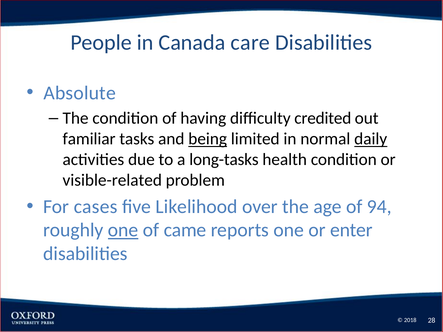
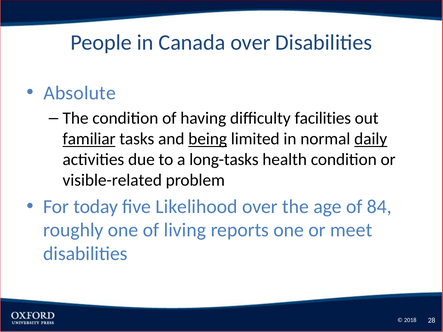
Canada care: care -> over
credited: credited -> facilities
familiar underline: none -> present
cases: cases -> today
94: 94 -> 84
one at (123, 230) underline: present -> none
came: came -> living
enter: enter -> meet
